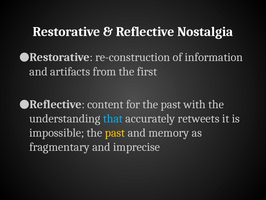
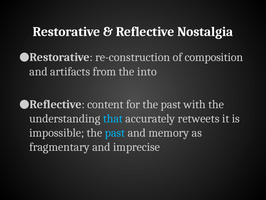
information: information -> composition
first: first -> into
past at (115, 133) colour: yellow -> light blue
